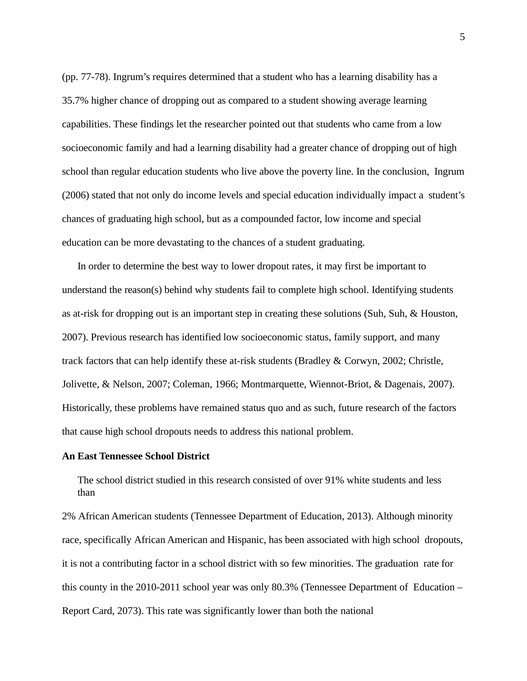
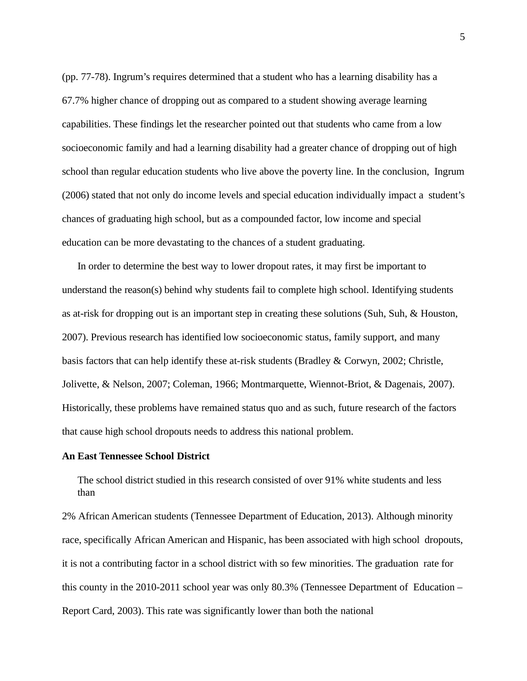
35.7%: 35.7% -> 67.7%
track: track -> basis
2073: 2073 -> 2003
